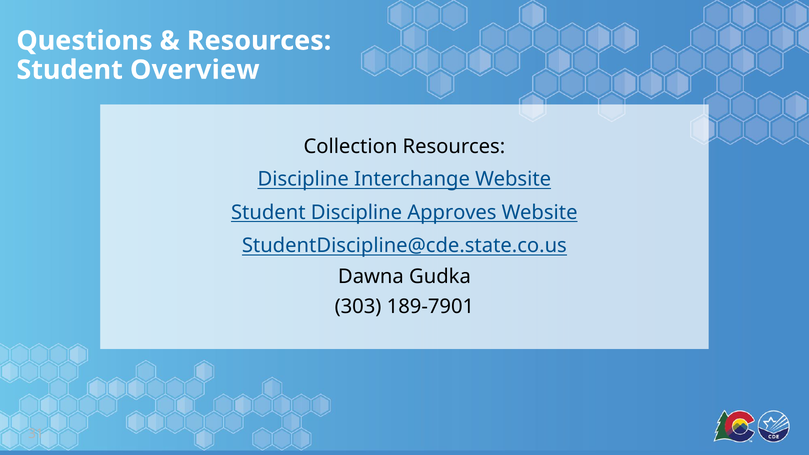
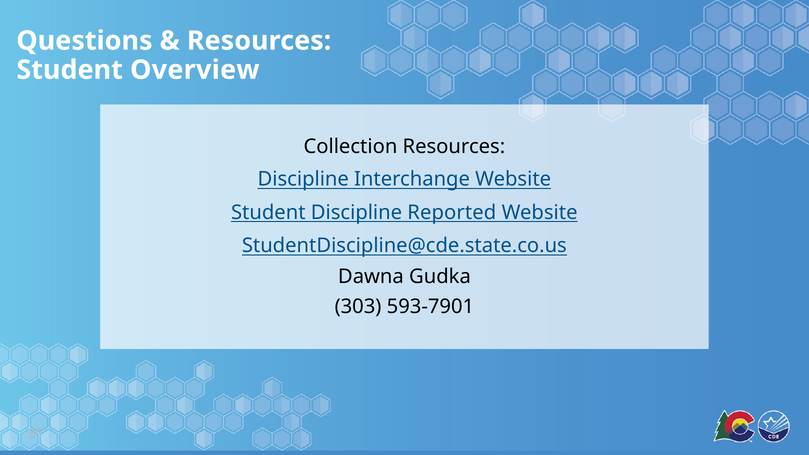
Approves: Approves -> Reported
189-7901: 189-7901 -> 593-7901
